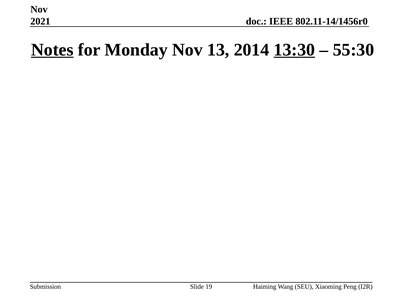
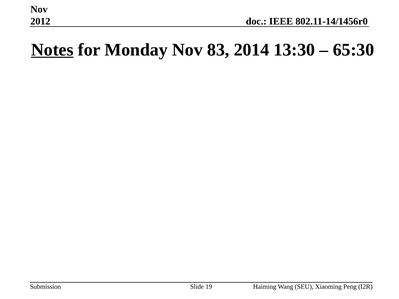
2021: 2021 -> 2012
13: 13 -> 83
13:30 underline: present -> none
55:30: 55:30 -> 65:30
